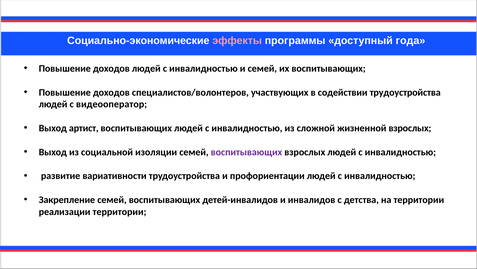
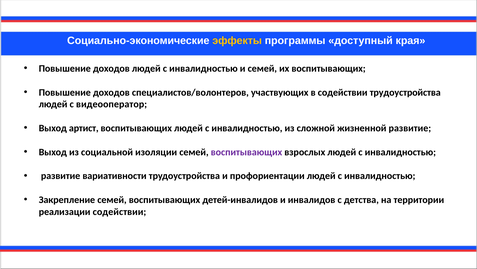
эффекты colour: pink -> yellow
года: года -> края
жизненной взрослых: взрослых -> развитие
реализации территории: территории -> содействии
